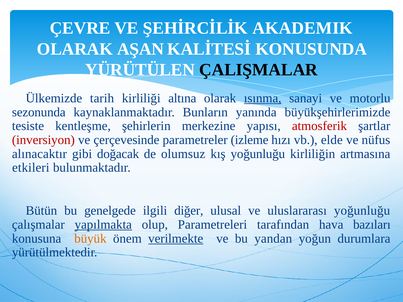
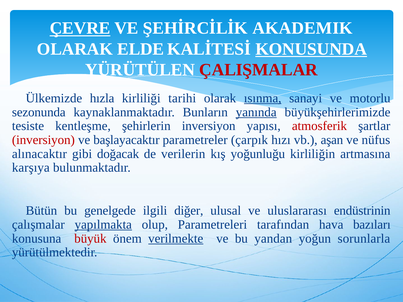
ÇEVRE underline: none -> present
AŞAN: AŞAN -> ELDE
KONUSUNDA underline: none -> present
ÇALIŞMALAR colour: black -> red
tarih: tarih -> hızla
altına: altına -> tarihi
yanında underline: none -> present
şehirlerin merkezine: merkezine -> inversiyon
çerçevesinde: çerçevesinde -> başlayacaktır
izleme: izleme -> çarpık
elde: elde -> aşan
olumsuz: olumsuz -> verilerin
etkileri: etkileri -> karşıya
uluslararası yoğunluğu: yoğunluğu -> endüstrinin
büyük colour: orange -> red
durumlara: durumlara -> sorunlarla
